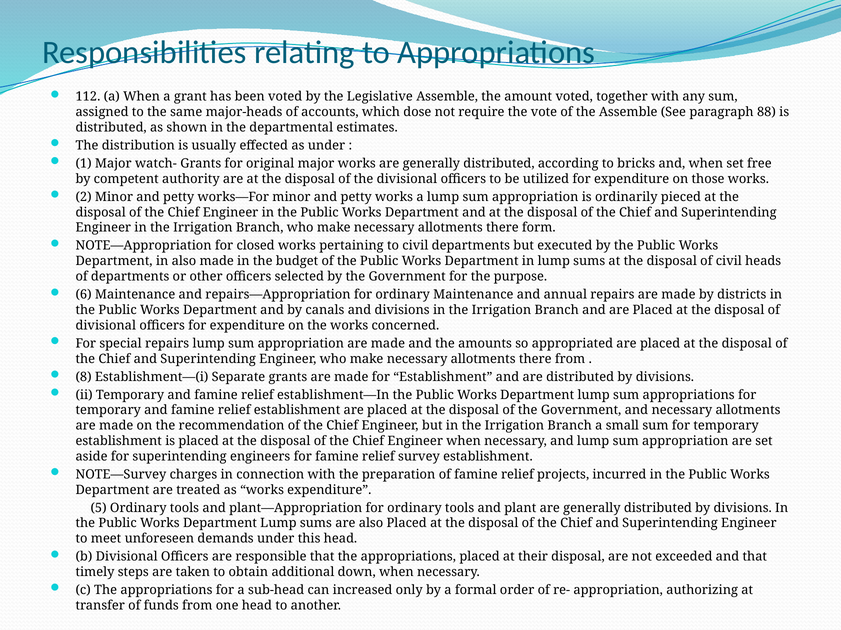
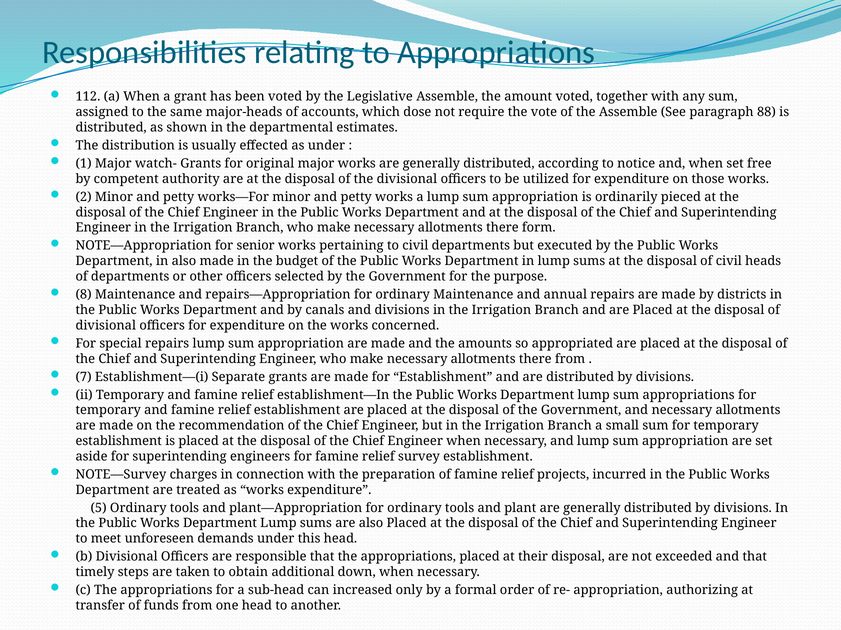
bricks: bricks -> notice
closed: closed -> senior
6: 6 -> 8
8: 8 -> 7
